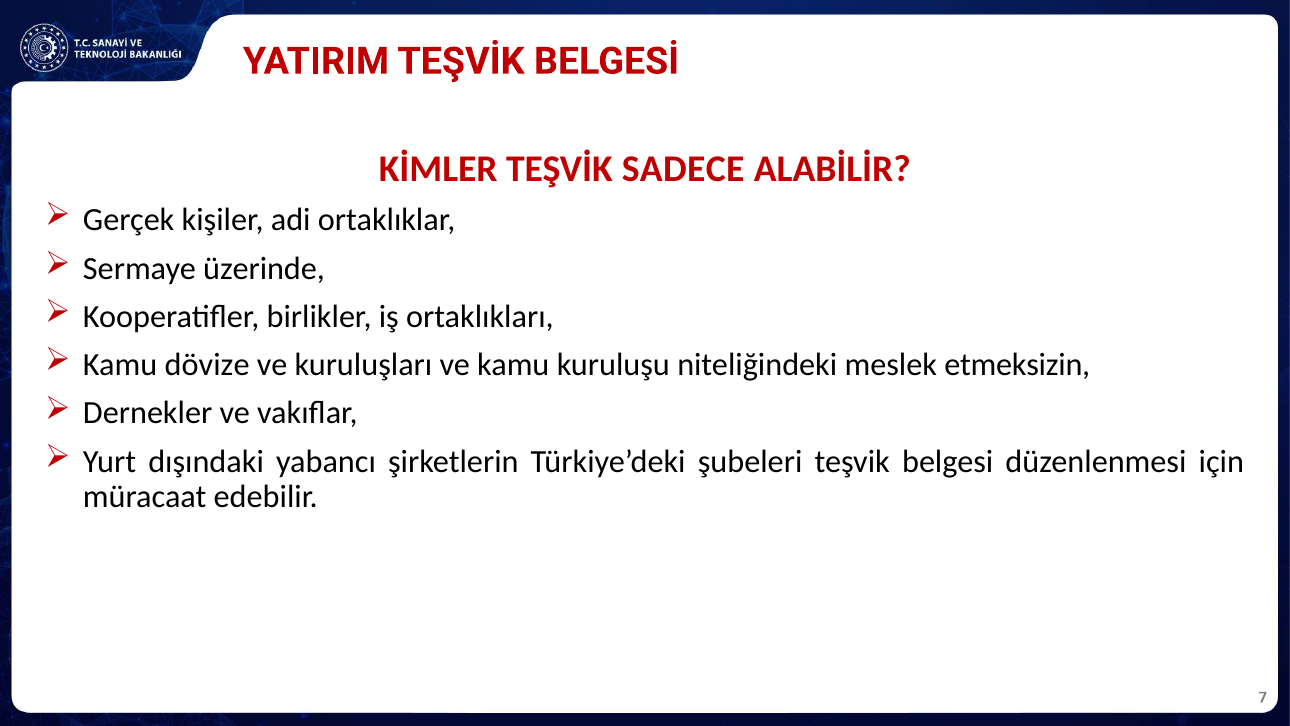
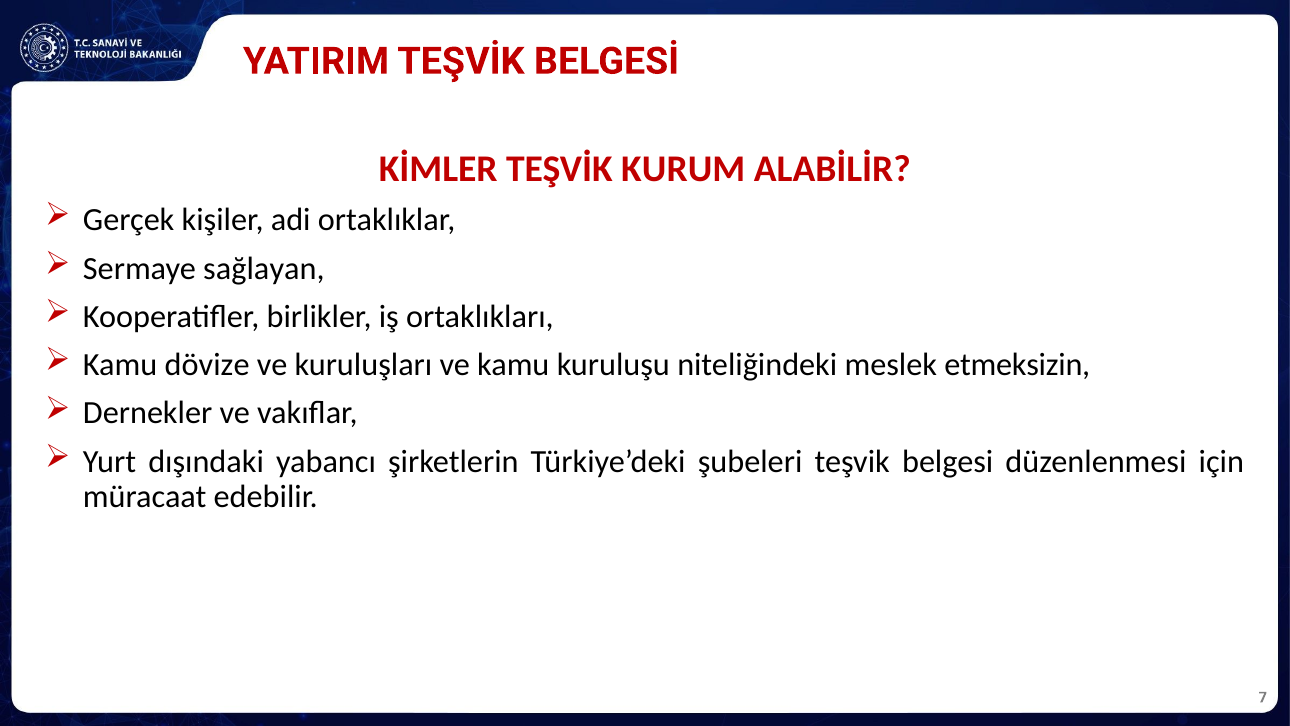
SADECE: SADECE -> KURUM
üzerinde: üzerinde -> sağlayan
